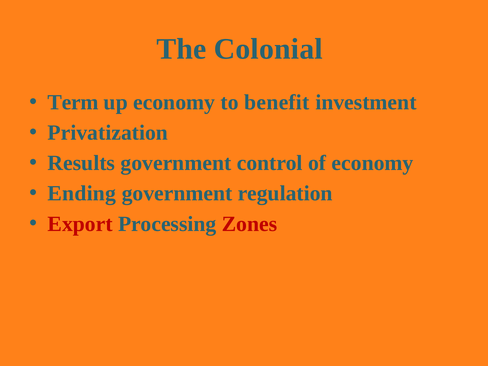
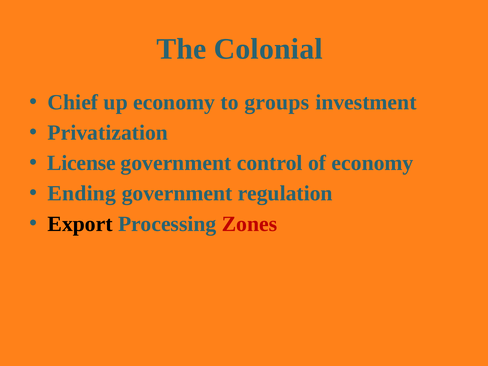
Term: Term -> Chief
benefit: benefit -> groups
Results: Results -> License
Export colour: red -> black
